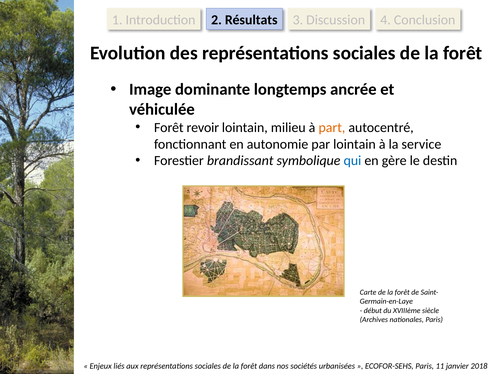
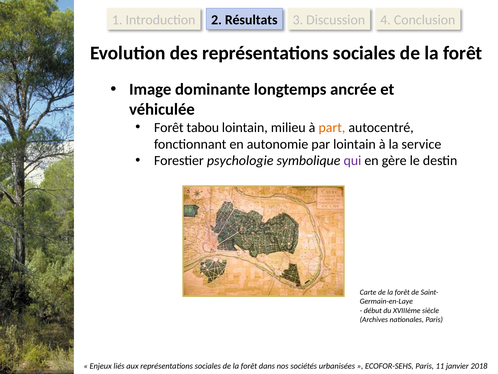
revoir: revoir -> tabou
brandissant: brandissant -> psychologie
qui colour: blue -> purple
